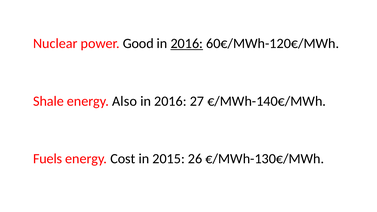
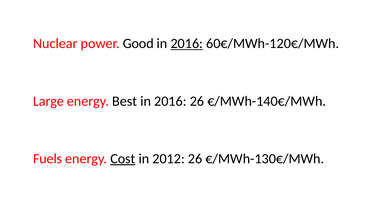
Shale: Shale -> Large
Also: Also -> Best
2016 27: 27 -> 26
Cost underline: none -> present
2015: 2015 -> 2012
